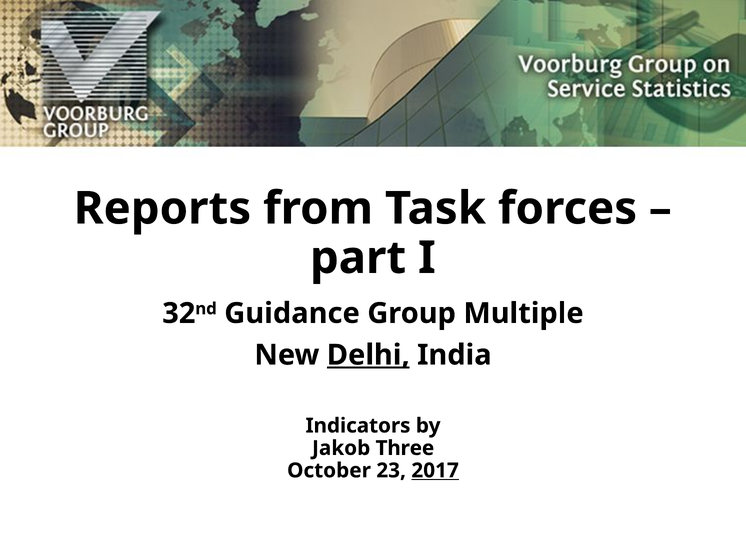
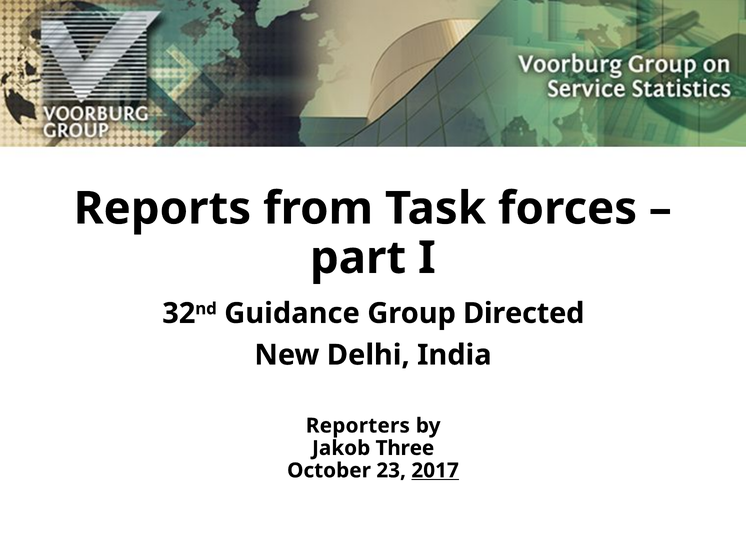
Multiple: Multiple -> Directed
Delhi underline: present -> none
Indicators: Indicators -> Reporters
